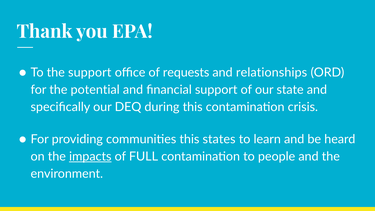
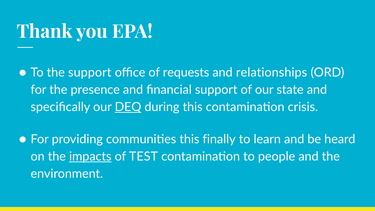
potential: potential -> presence
DEQ underline: none -> present
states: states -> finally
FULL: FULL -> TEST
